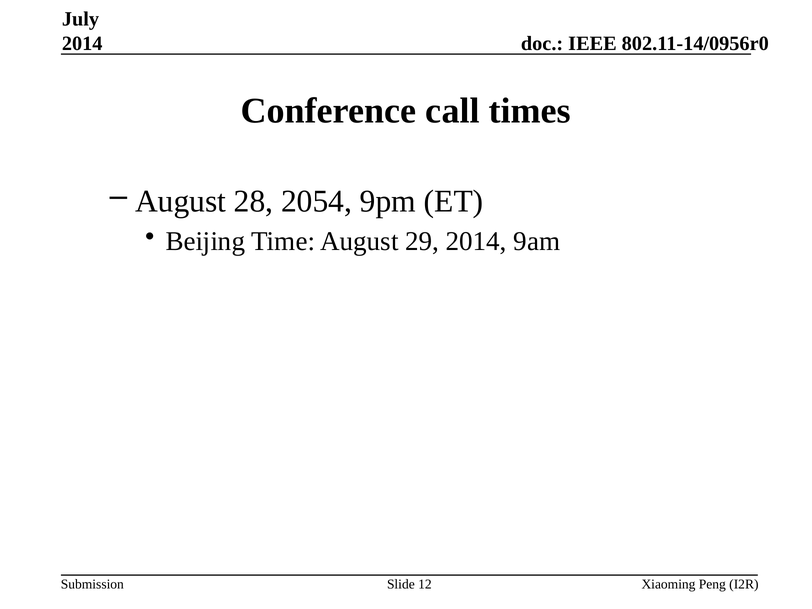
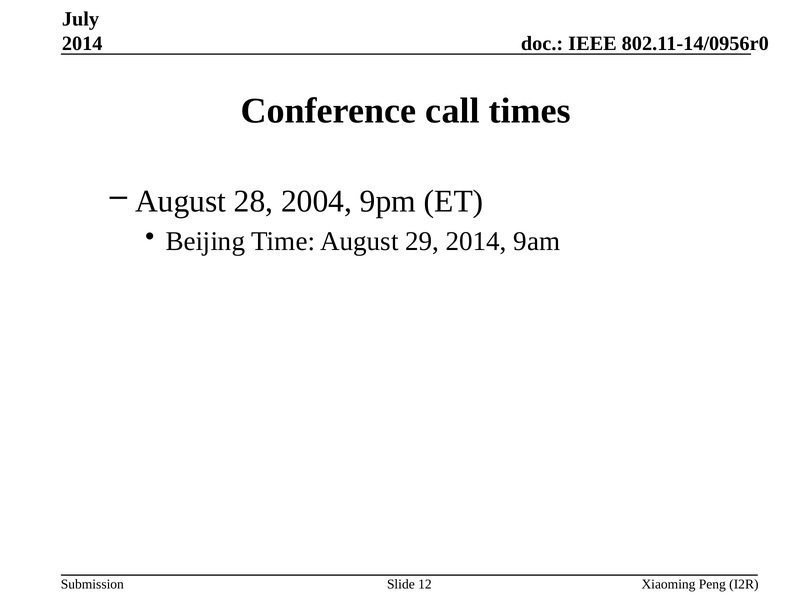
2054: 2054 -> 2004
